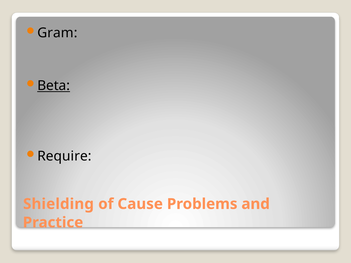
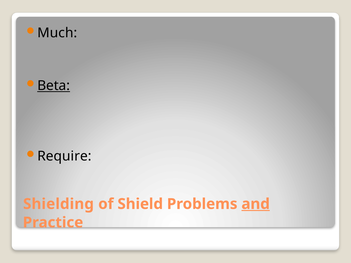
Gram: Gram -> Much
Cause: Cause -> Shield
and underline: none -> present
